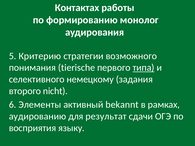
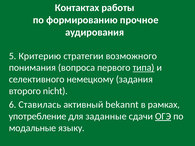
монолог: монолог -> прочное
tierische: tierische -> вопроса
Элементы: Элементы -> Ставилась
аудированию: аудированию -> употребление
результат: результат -> заданные
ОГЭ underline: none -> present
восприятия: восприятия -> модальные
